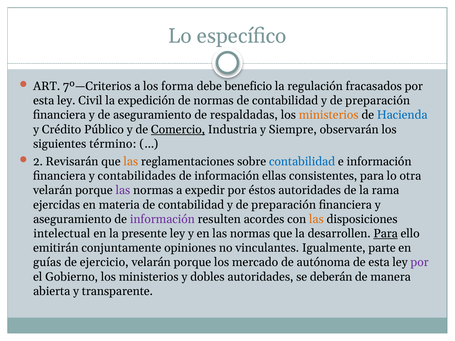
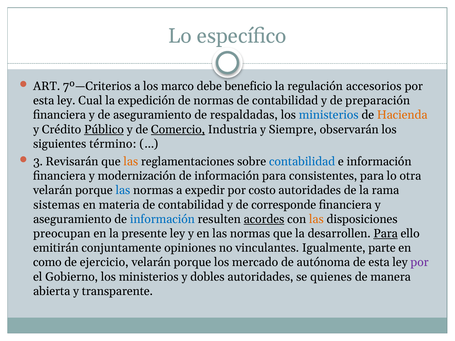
forma: forma -> marco
fracasados: fracasados -> accesorios
Civil: Civil -> Cual
ministerios at (329, 115) colour: orange -> blue
Hacienda colour: blue -> orange
Público underline: none -> present
2: 2 -> 3
contabilidades: contabilidades -> modernización
información ellas: ellas -> para
las at (123, 191) colour: purple -> blue
éstos: éstos -> costo
ejercidas: ejercidas -> sistemas
preparación at (284, 205): preparación -> corresponde
información at (162, 219) colour: purple -> blue
acordes underline: none -> present
intelectual: intelectual -> preocupan
guías: guías -> como
deberán: deberán -> quienes
